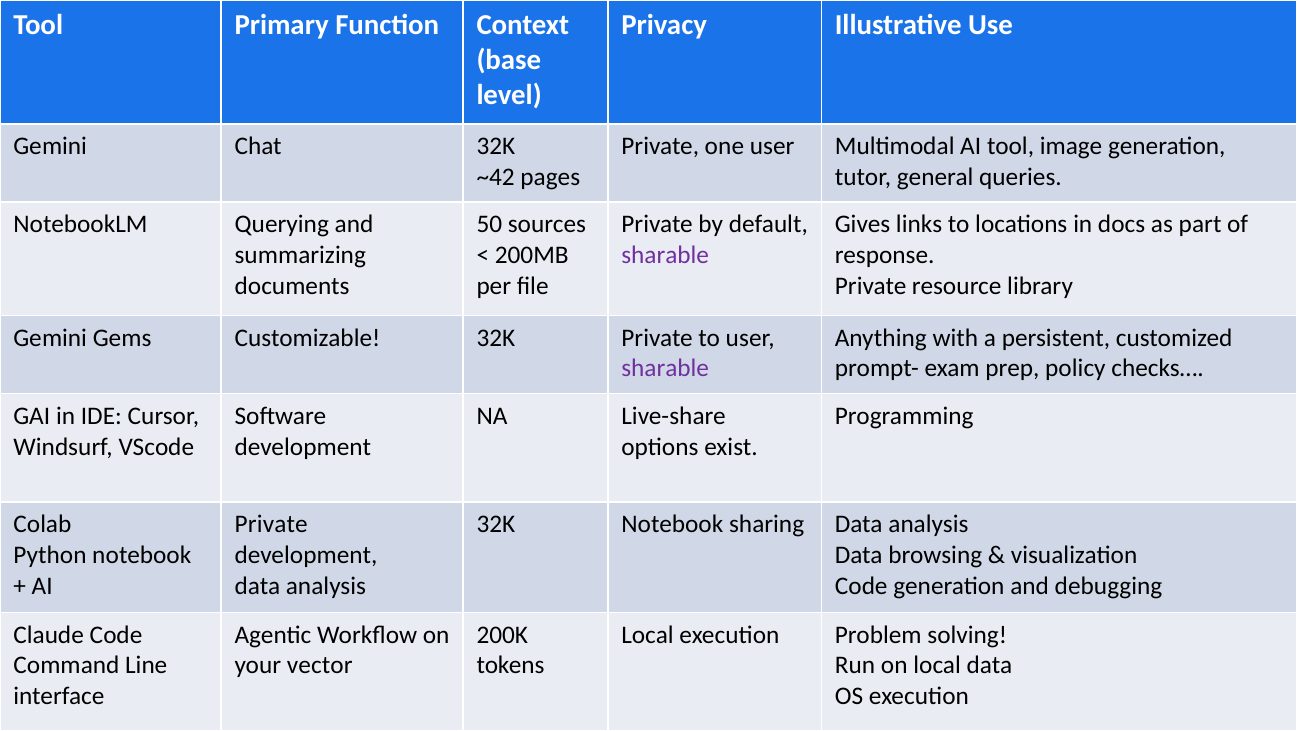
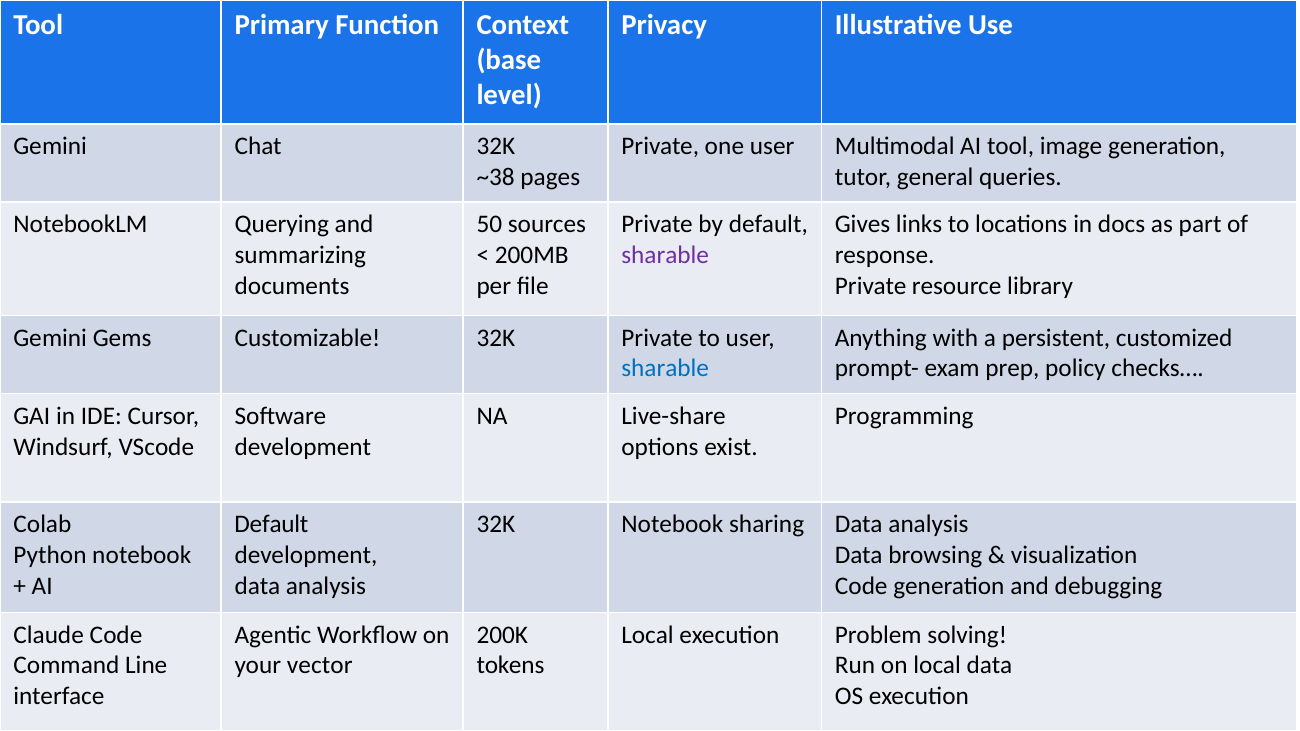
~42: ~42 -> ~38
sharable at (665, 369) colour: purple -> blue
Private at (271, 525): Private -> Default
